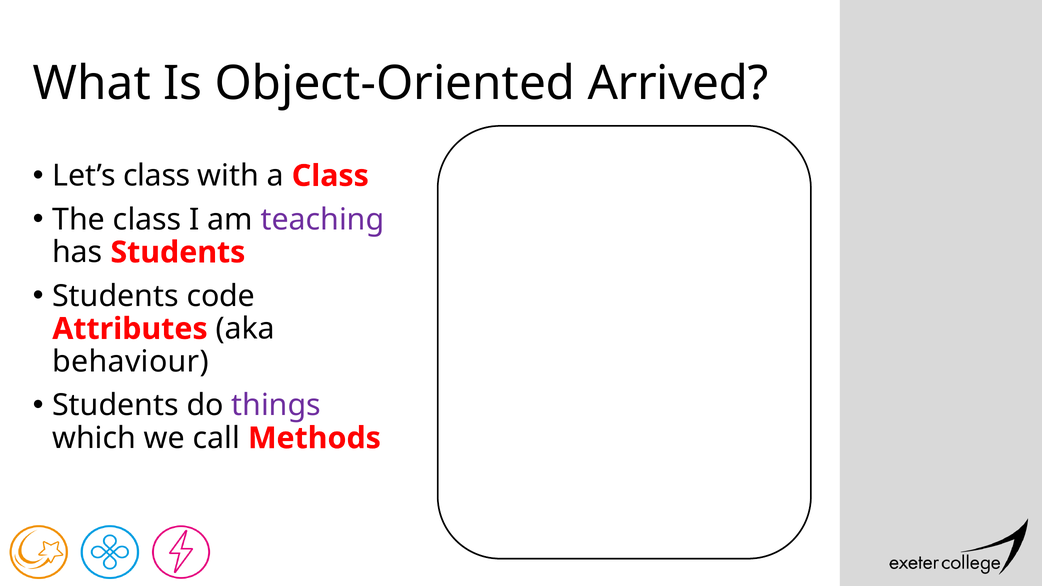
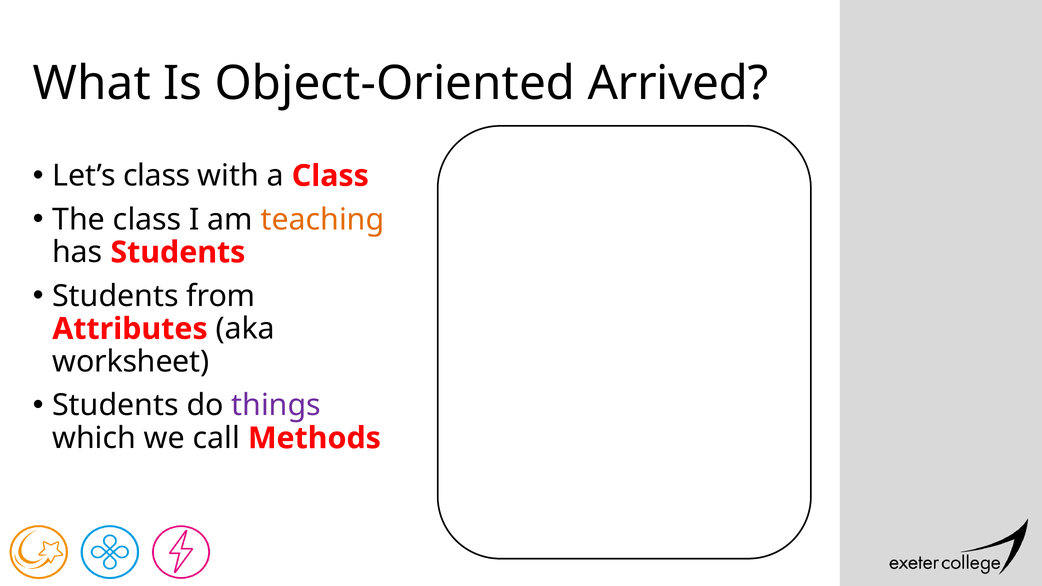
teaching colour: purple -> orange
code: code -> from
behaviour: behaviour -> worksheet
